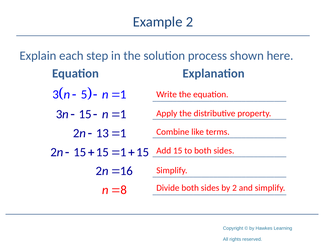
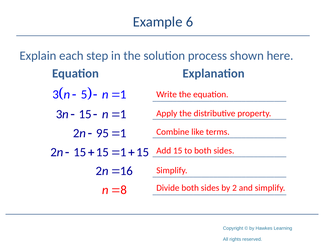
Example 2: 2 -> 6
13: 13 -> 95
